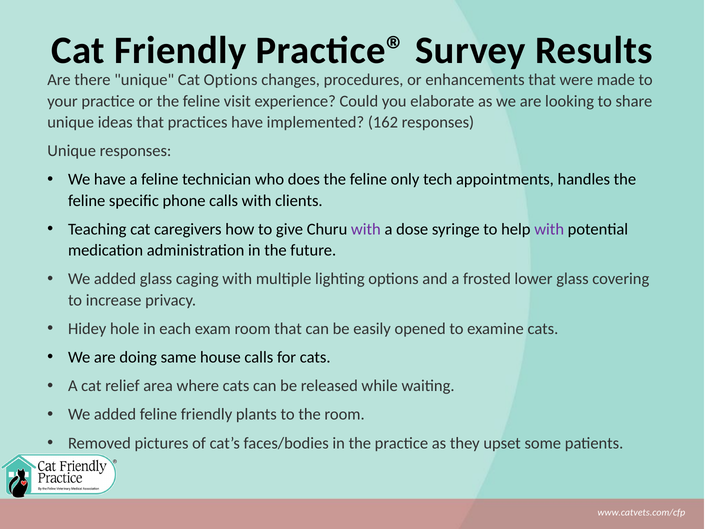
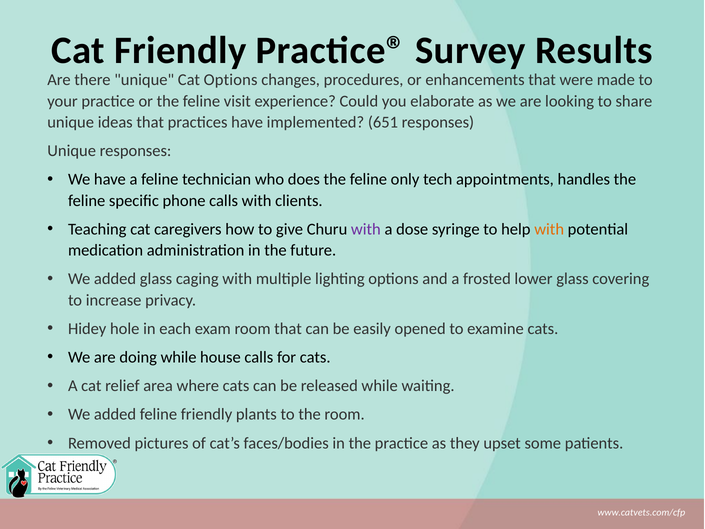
162: 162 -> 651
with at (549, 229) colour: purple -> orange
doing same: same -> while
